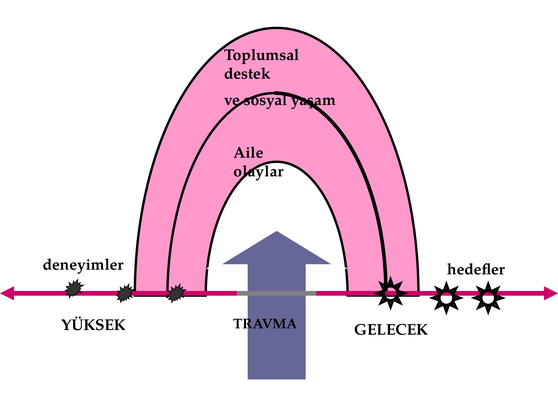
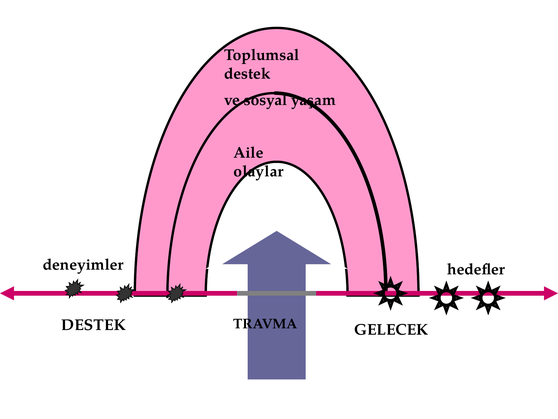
YÜKSEK at (94, 325): YÜKSEK -> DESTEK
